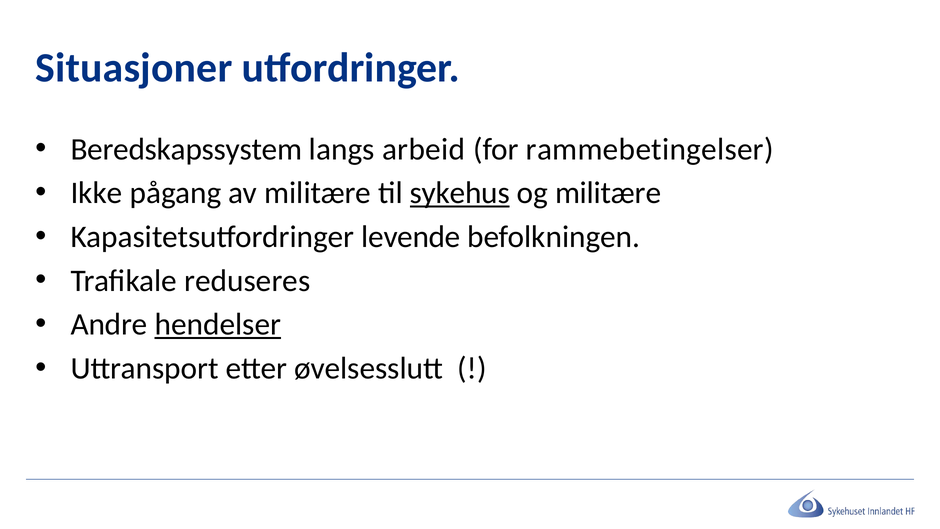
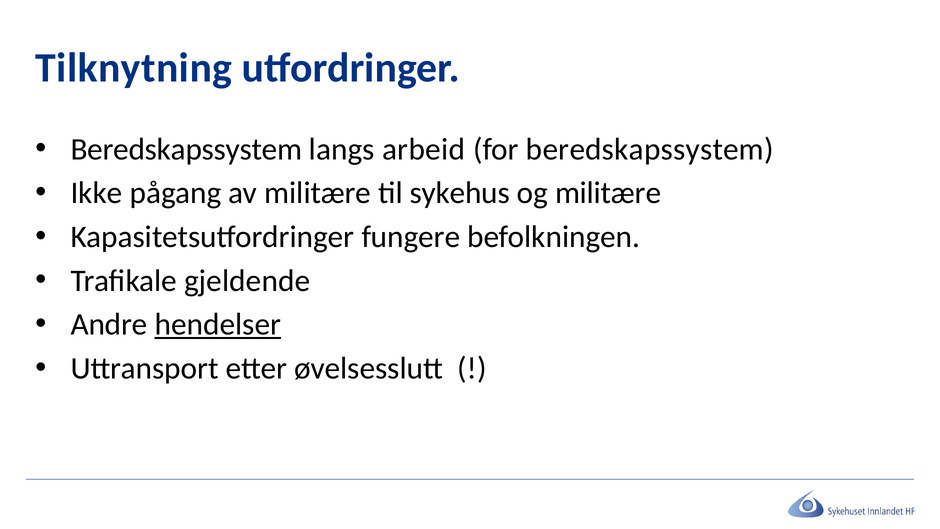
Situasjoner: Situasjoner -> Tilknytning
for rammebetingelser: rammebetingelser -> beredskapssystem
sykehus underline: present -> none
levende: levende -> fungere
reduseres: reduseres -> gjeldende
